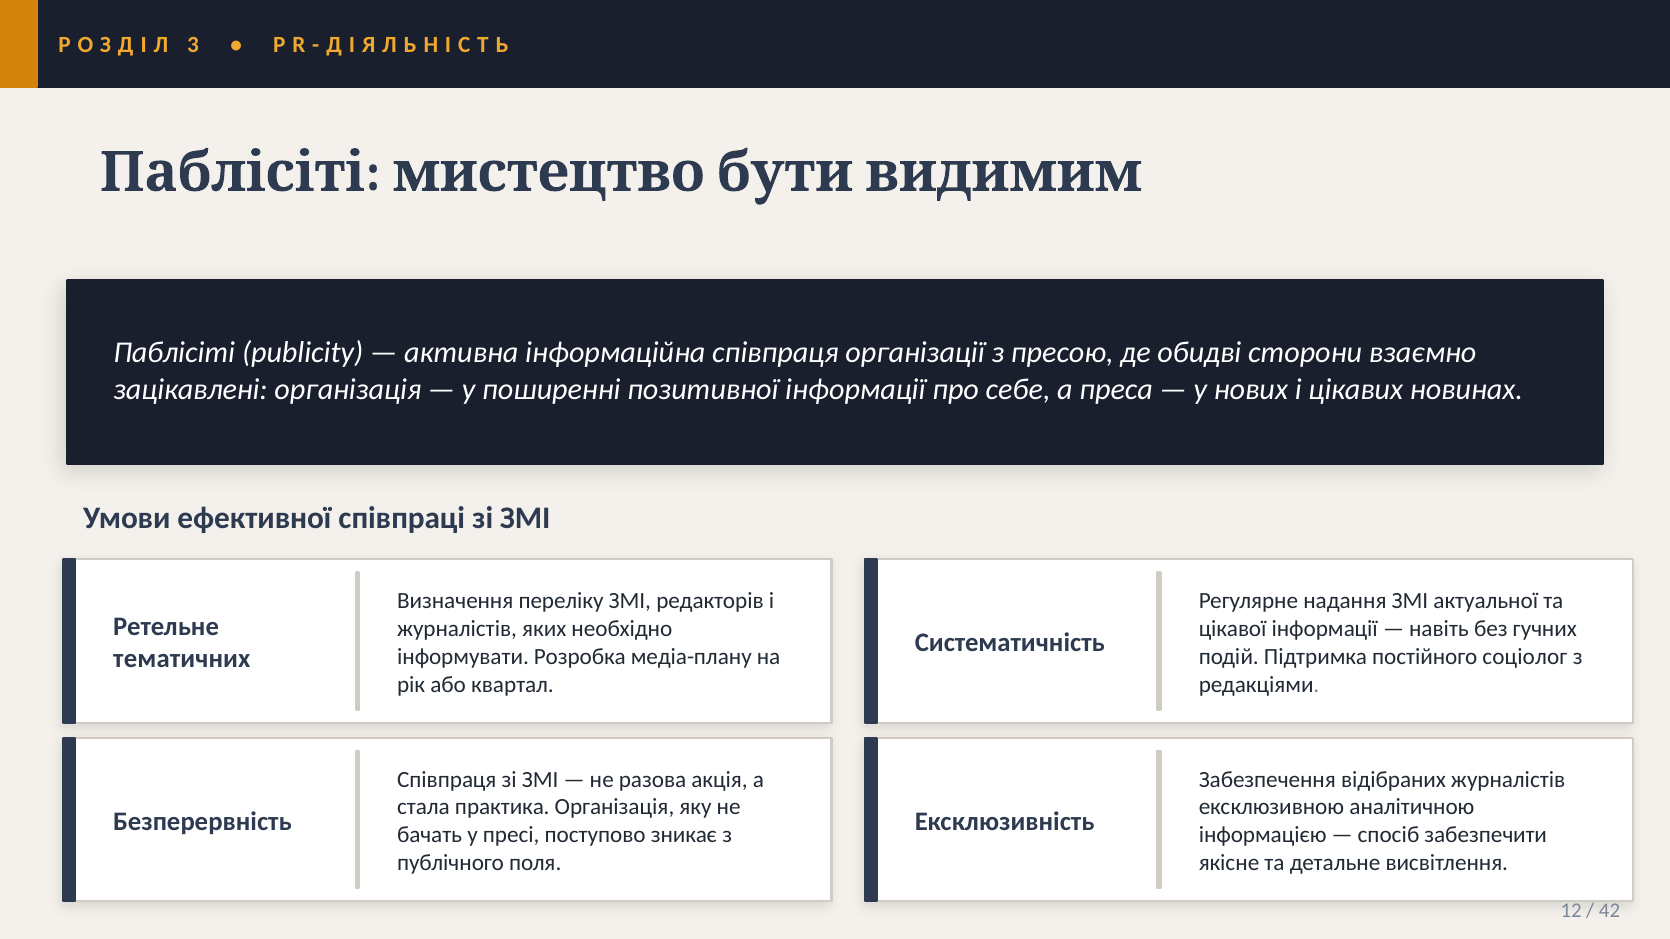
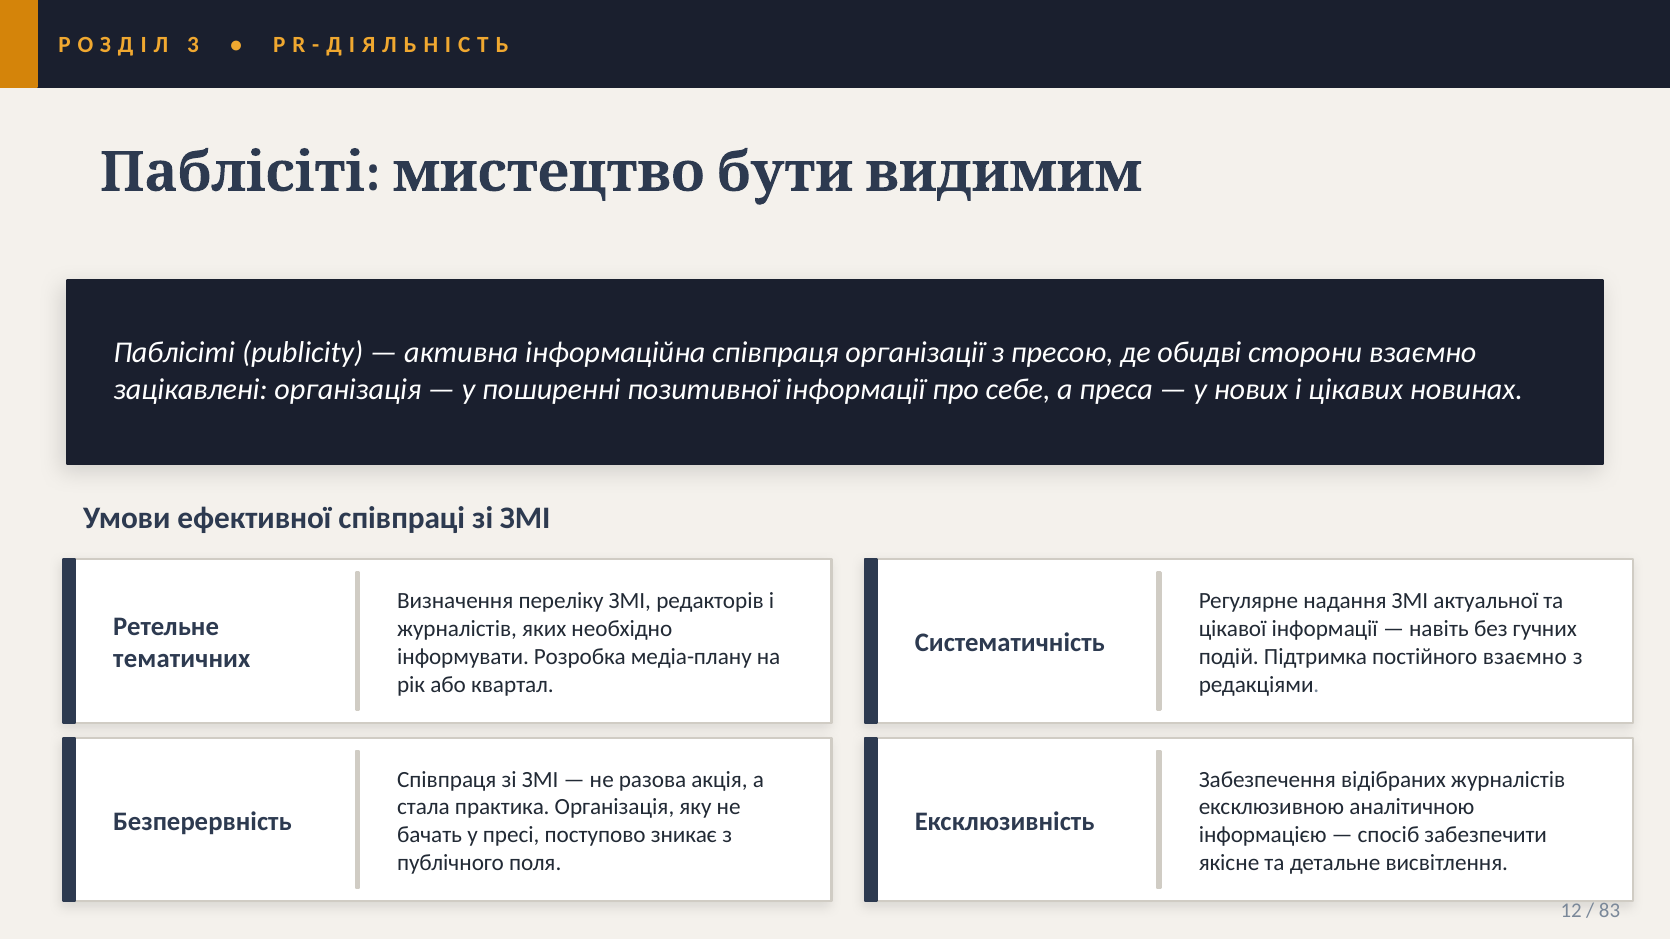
постійного соціолог: соціолог -> взаємно
42: 42 -> 83
